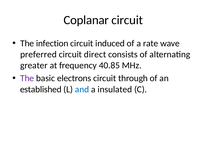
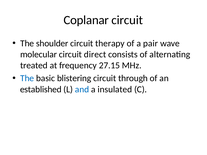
infection: infection -> shoulder
induced: induced -> therapy
rate: rate -> pair
preferred: preferred -> molecular
greater: greater -> treated
40.85: 40.85 -> 27.15
The at (27, 78) colour: purple -> blue
electrons: electrons -> blistering
